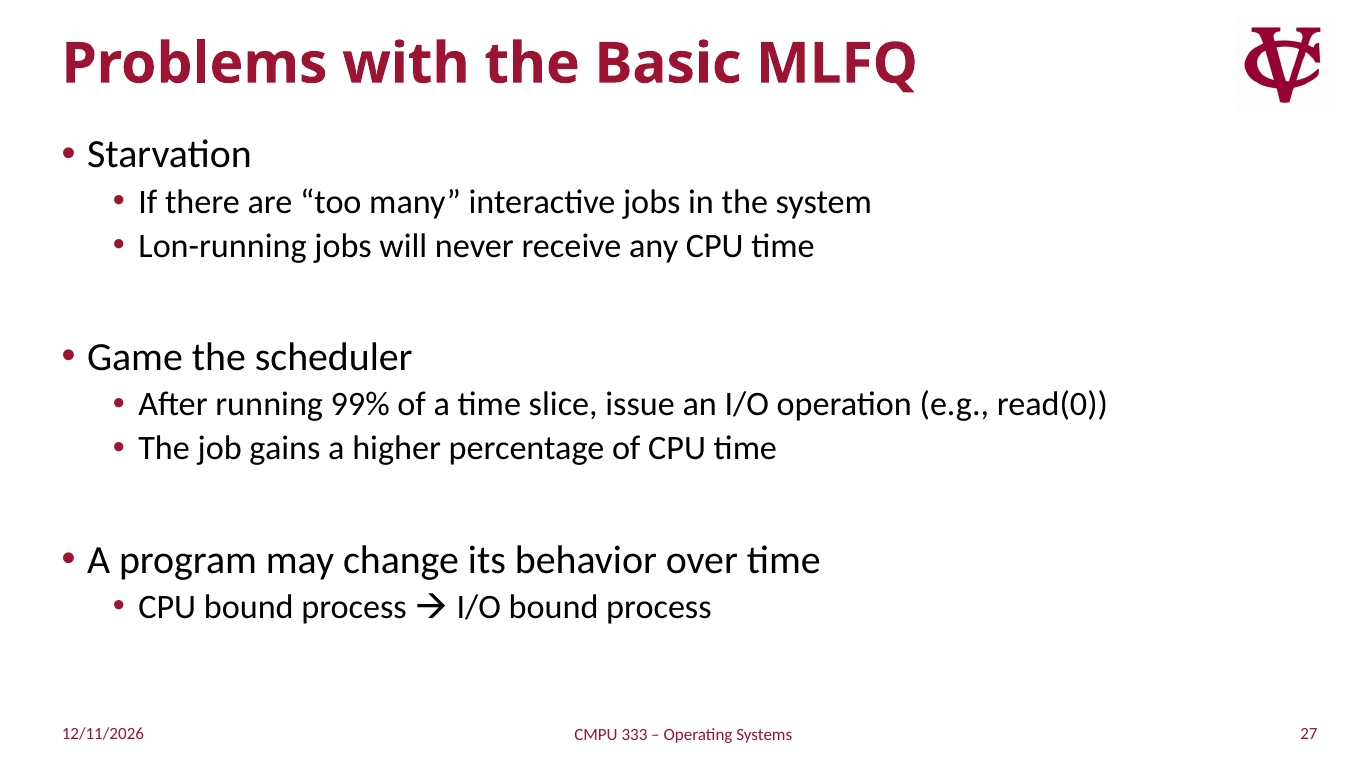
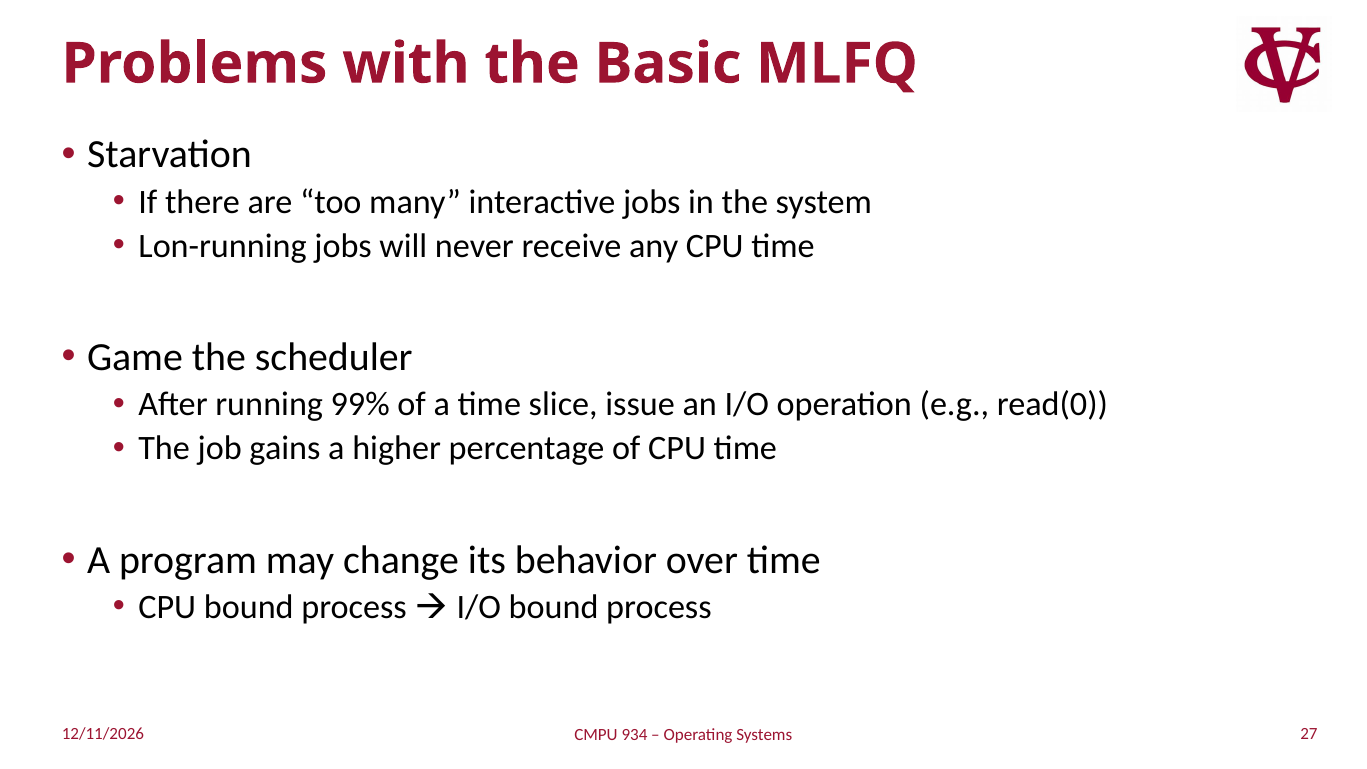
333: 333 -> 934
